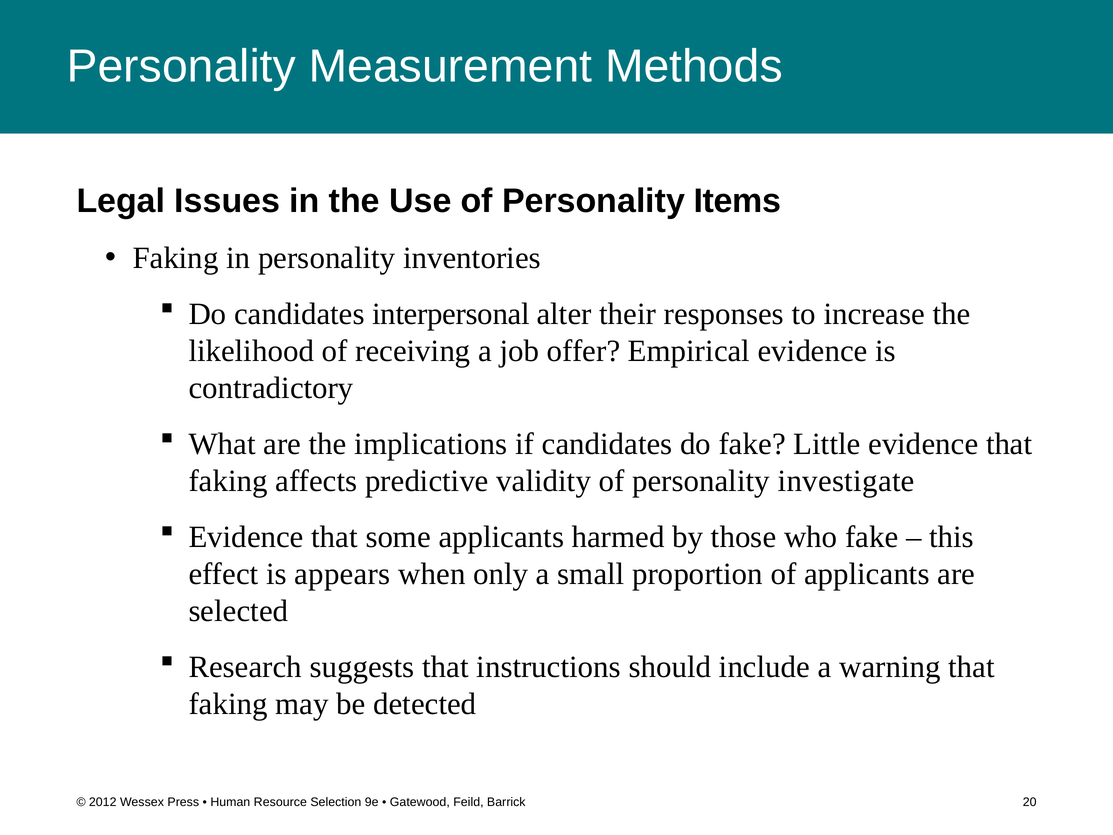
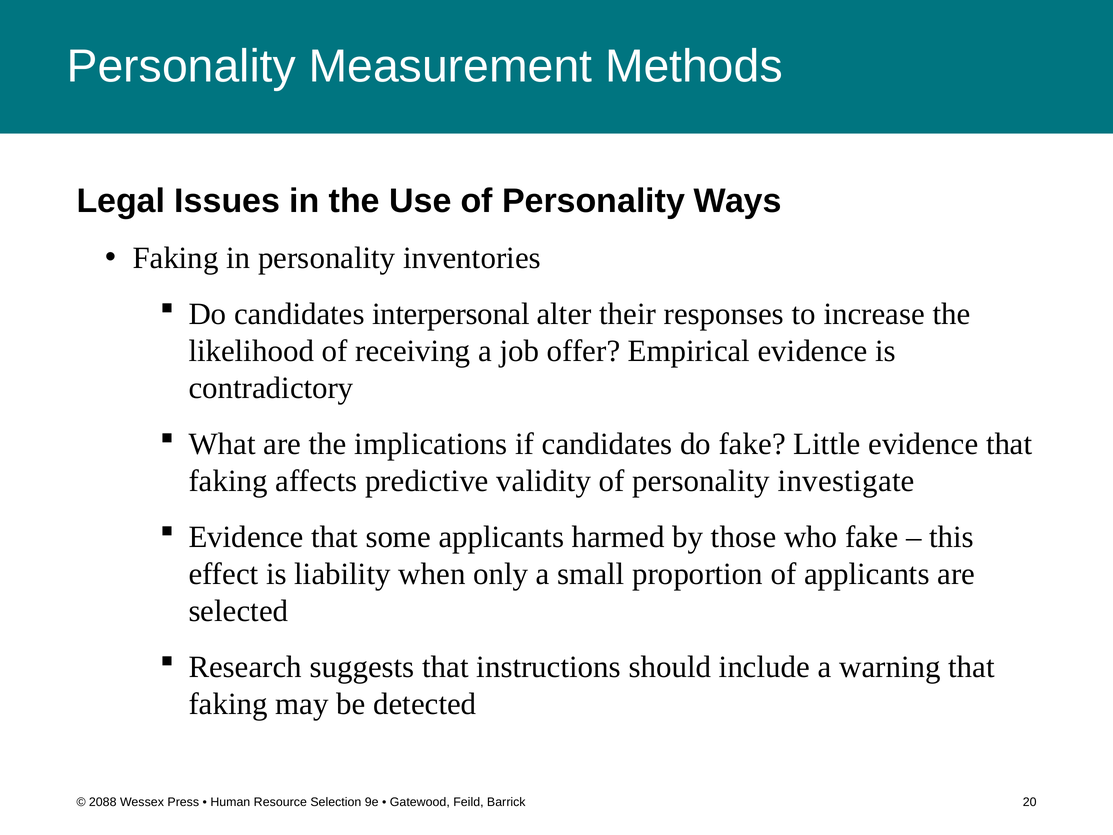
Items: Items -> Ways
appears: appears -> liability
2012: 2012 -> 2088
